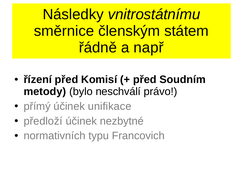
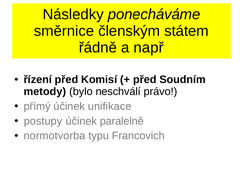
vnitrostátnímu: vnitrostátnímu -> ponecháváme
předloží: předloží -> postupy
nezbytné: nezbytné -> paralelně
normativních: normativních -> normotvorba
